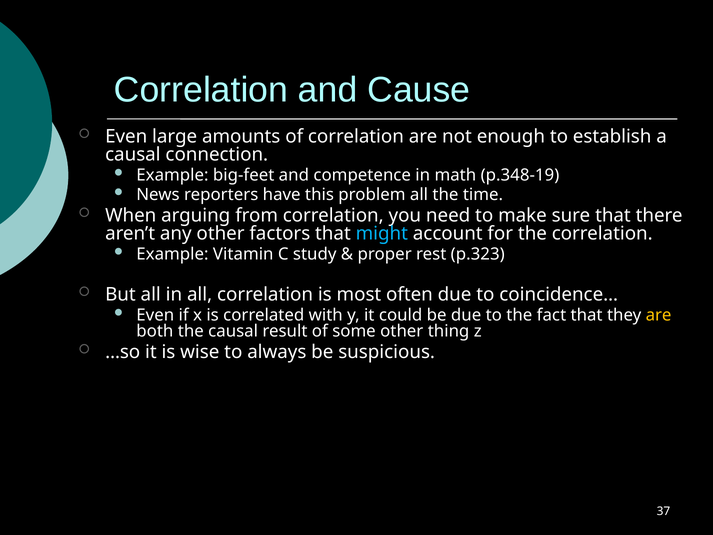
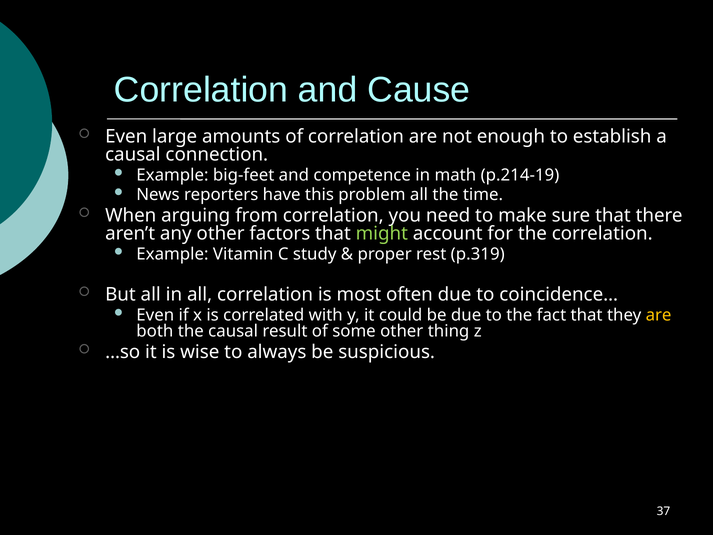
p.348-19: p.348-19 -> p.214-19
might colour: light blue -> light green
p.323: p.323 -> p.319
